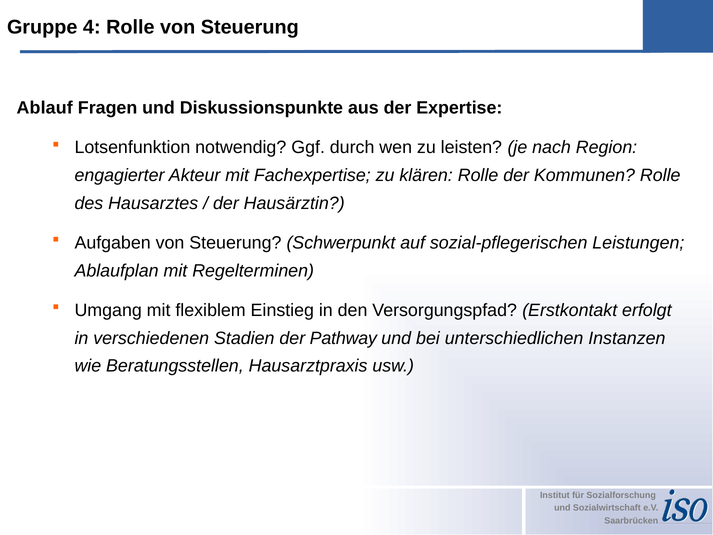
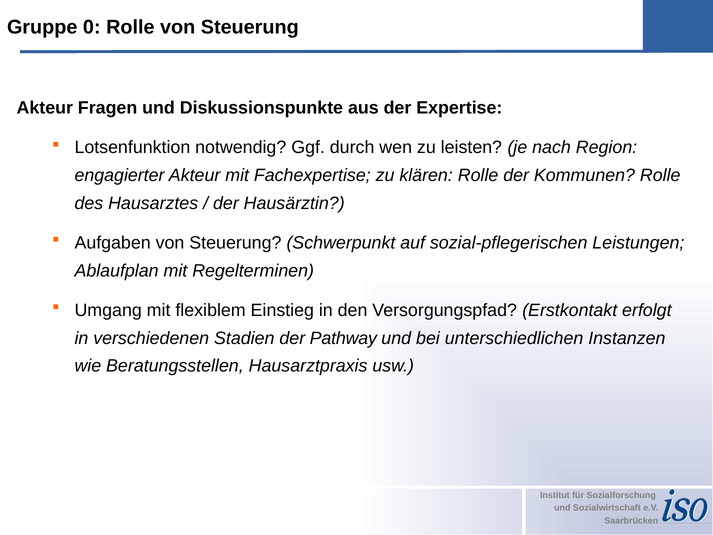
4: 4 -> 0
Ablauf at (45, 108): Ablauf -> Akteur
